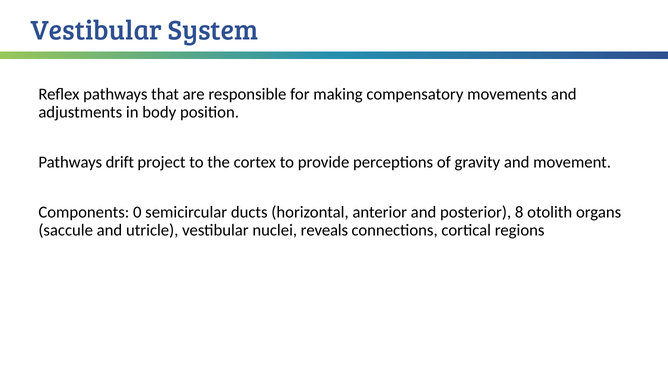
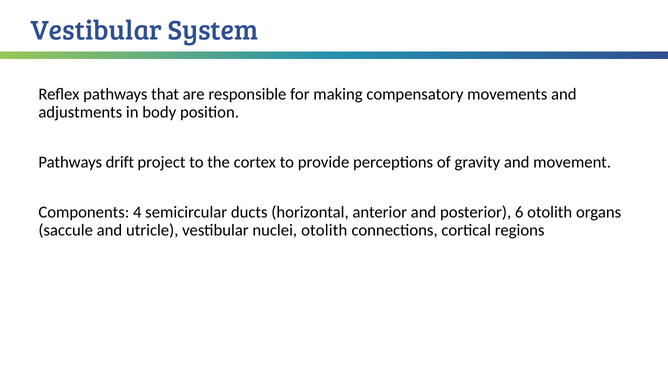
0: 0 -> 4
8: 8 -> 6
nuclei reveals: reveals -> otolith
